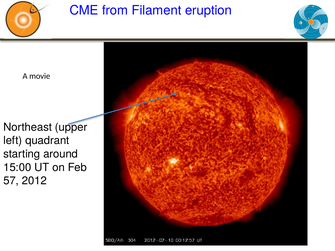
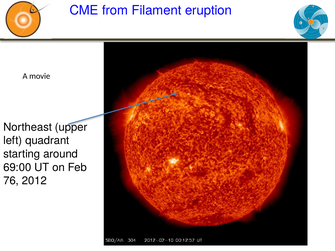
15:00: 15:00 -> 69:00
57: 57 -> 76
